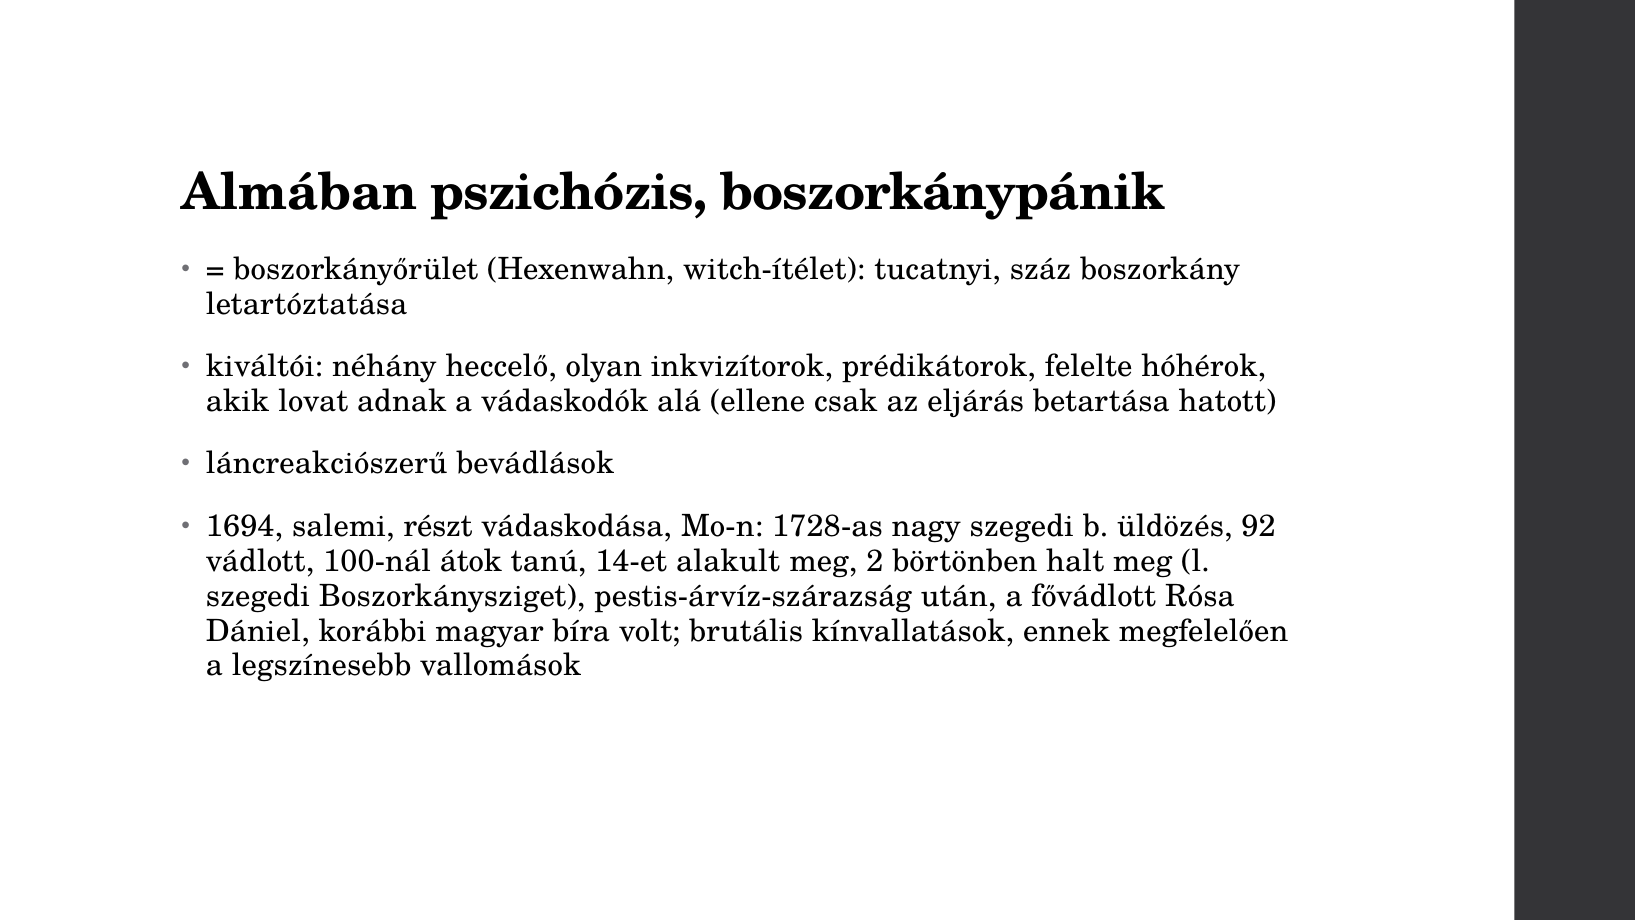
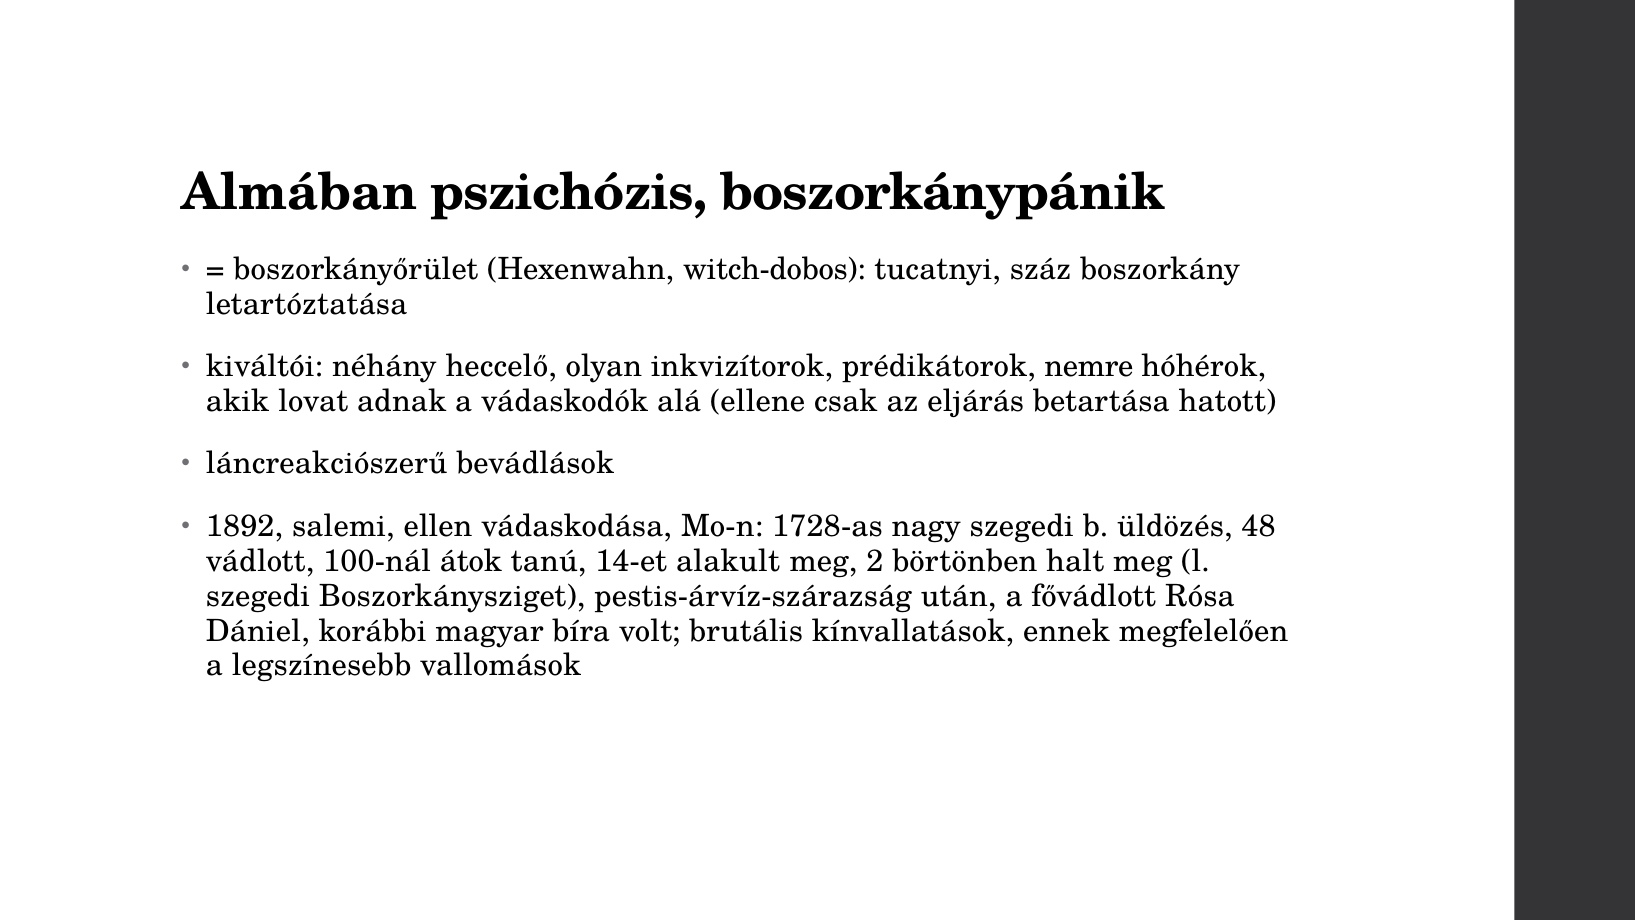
witch-ítélet: witch-ítélet -> witch-dobos
felelte: felelte -> nemre
1694: 1694 -> 1892
részt: részt -> ellen
92: 92 -> 48
